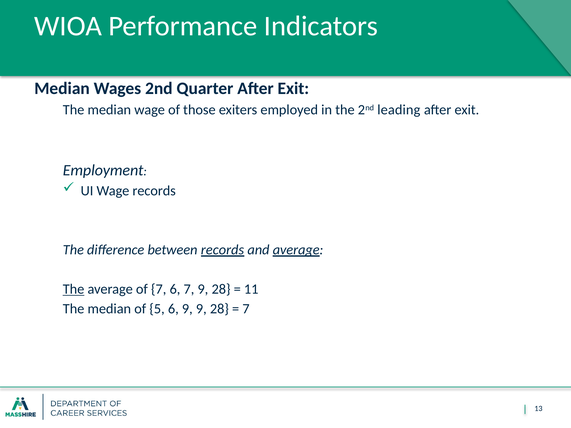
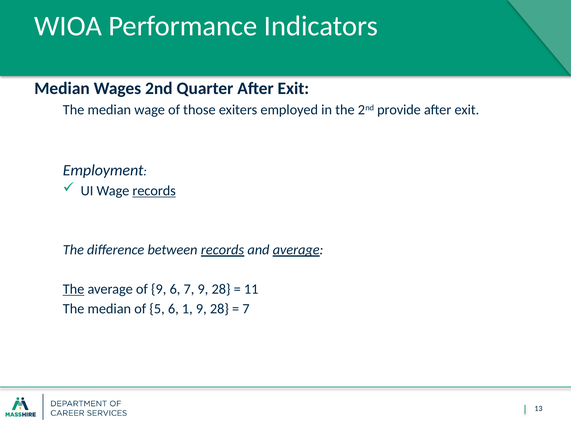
leading: leading -> provide
records at (154, 191) underline: none -> present
of 7: 7 -> 9
6 9: 9 -> 1
